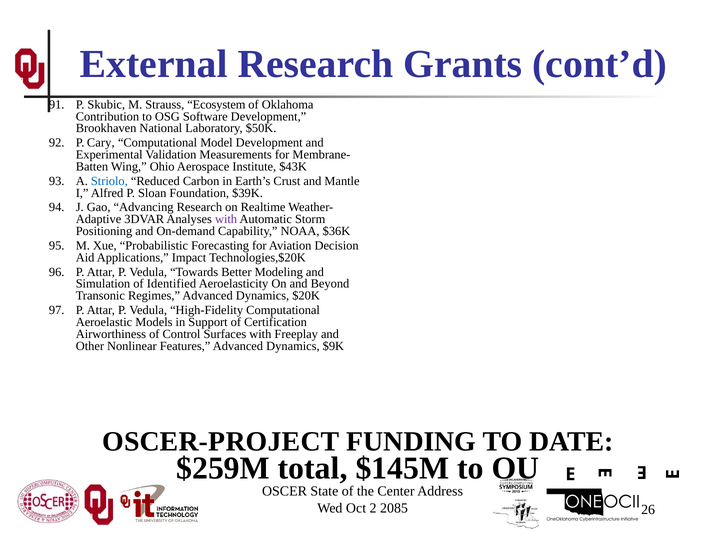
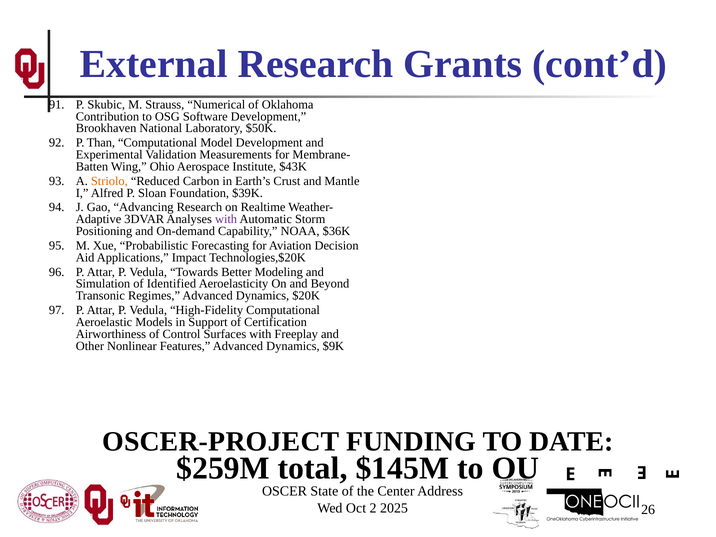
Ecosystem: Ecosystem -> Numerical
Cary: Cary -> Than
Striolo colour: blue -> orange
2085: 2085 -> 2025
